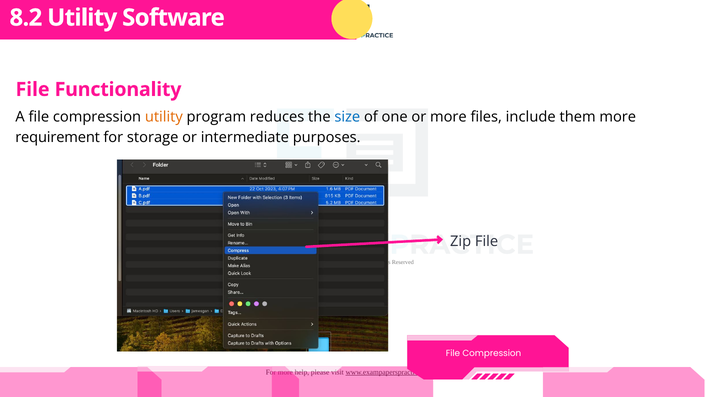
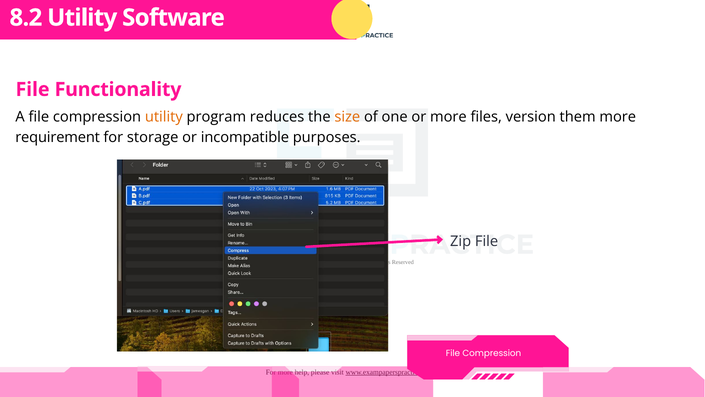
size colour: blue -> orange
include: include -> version
intermediate: intermediate -> incompatible
